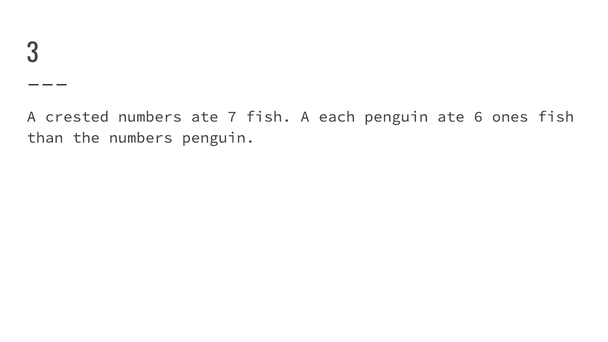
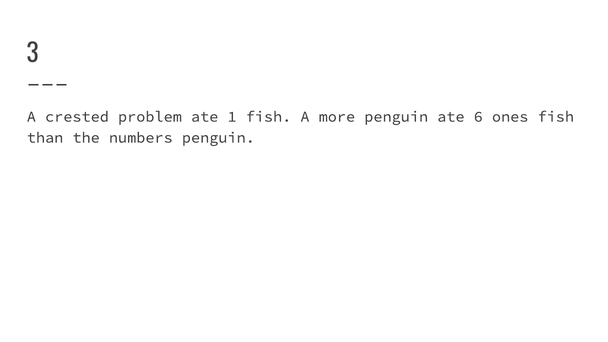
crested numbers: numbers -> problem
7: 7 -> 1
each: each -> more
